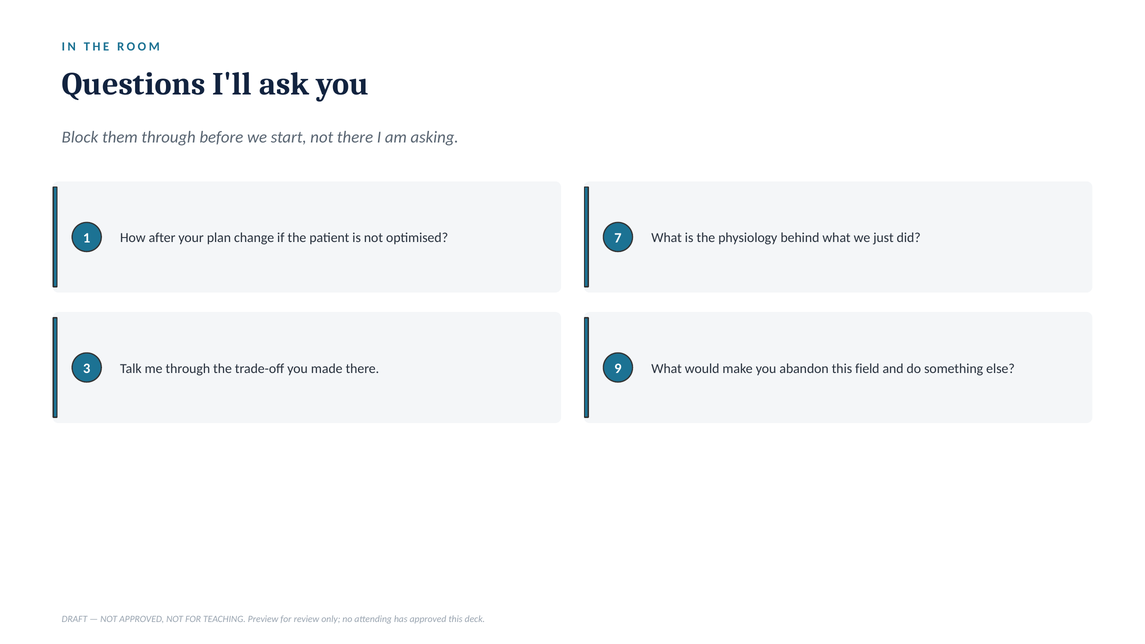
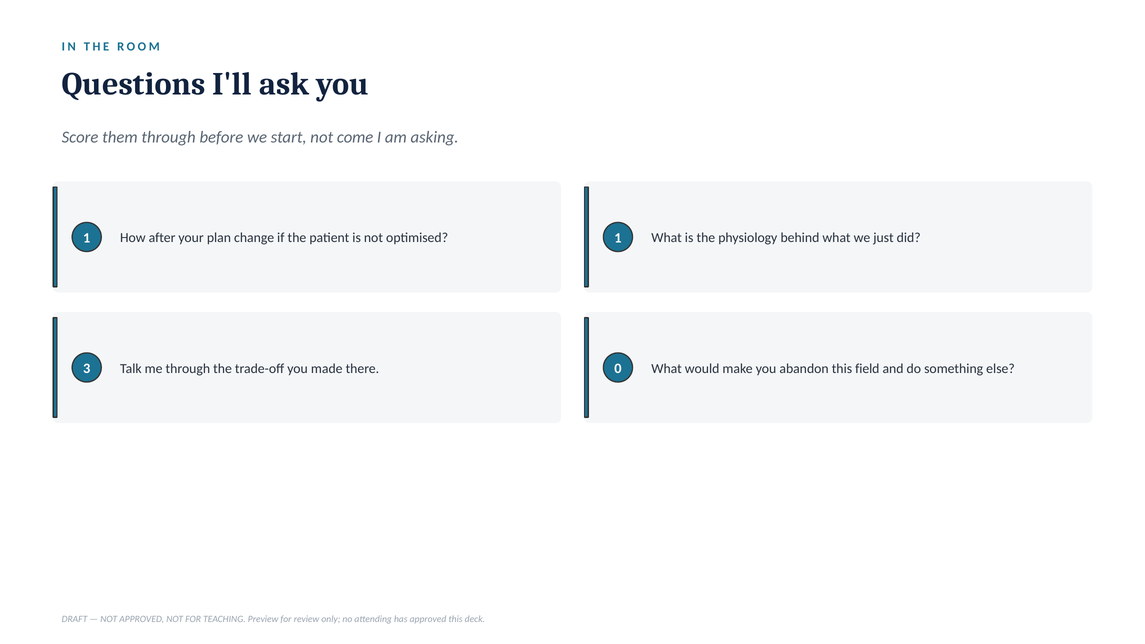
Block: Block -> Score
not there: there -> come
optimised 7: 7 -> 1
9: 9 -> 0
